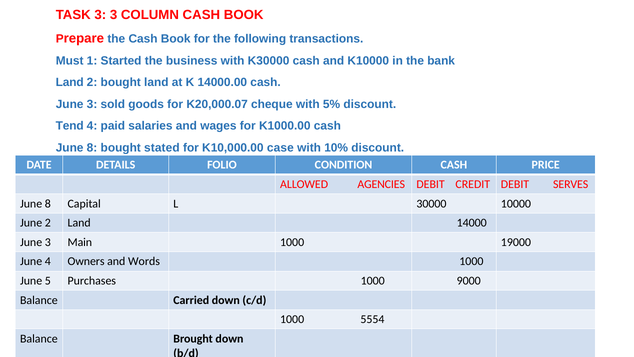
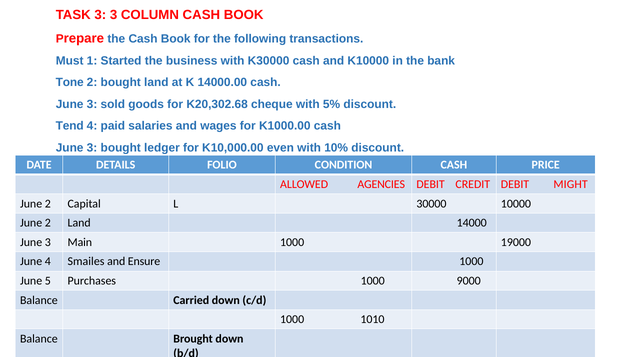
Land at (70, 82): Land -> Tone
K20,000.07: K20,000.07 -> K20,302.68
8 at (92, 147): 8 -> 3
stated: stated -> ledger
case: case -> even
SERVES: SERVES -> MIGHT
8 at (48, 203): 8 -> 2
Owners: Owners -> Smailes
Words: Words -> Ensure
5554: 5554 -> 1010
